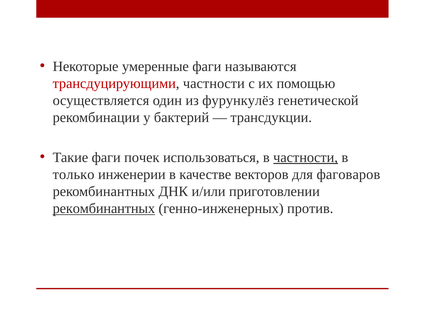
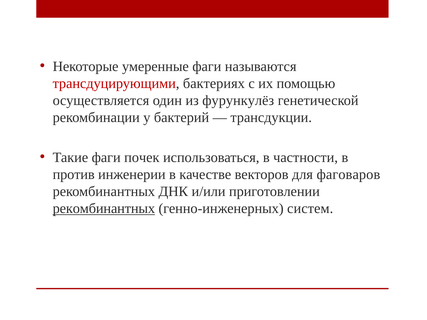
трансдуцирующими частности: частности -> бактериях
частности at (306, 157) underline: present -> none
только: только -> против
против: против -> систем
